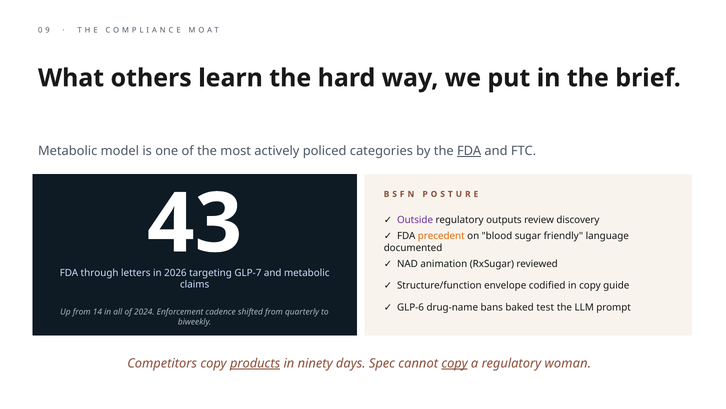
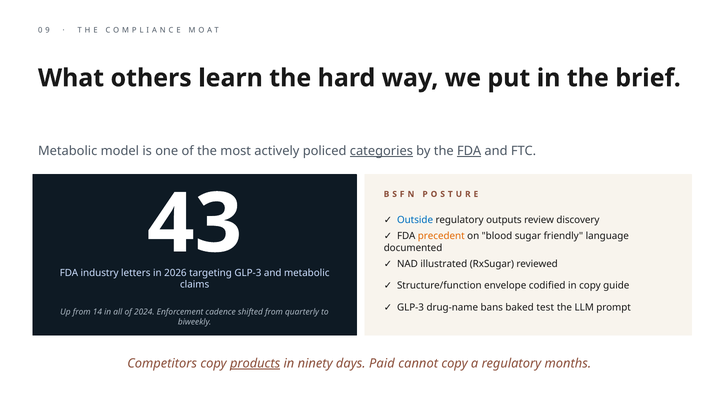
categories underline: none -> present
Outside colour: purple -> blue
animation: animation -> illustrated
through: through -> industry
GLP-7 at (248, 272): GLP-7 -> GLP-3
GLP-6 at (411, 307): GLP-6 -> GLP-3
Spec: Spec -> Paid
copy at (455, 363) underline: present -> none
woman: woman -> months
